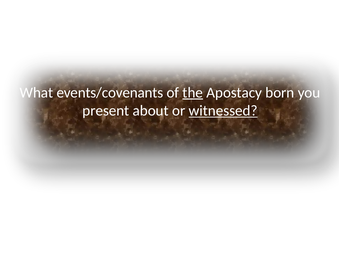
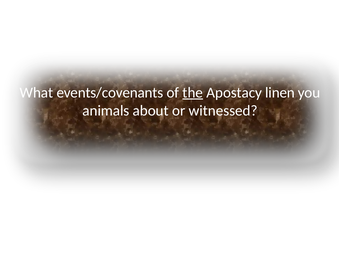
born: born -> linen
present: present -> animals
witnessed underline: present -> none
